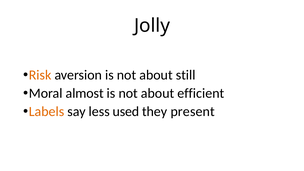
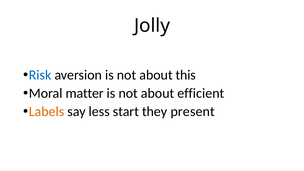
Risk colour: orange -> blue
still: still -> this
almost: almost -> matter
used: used -> start
